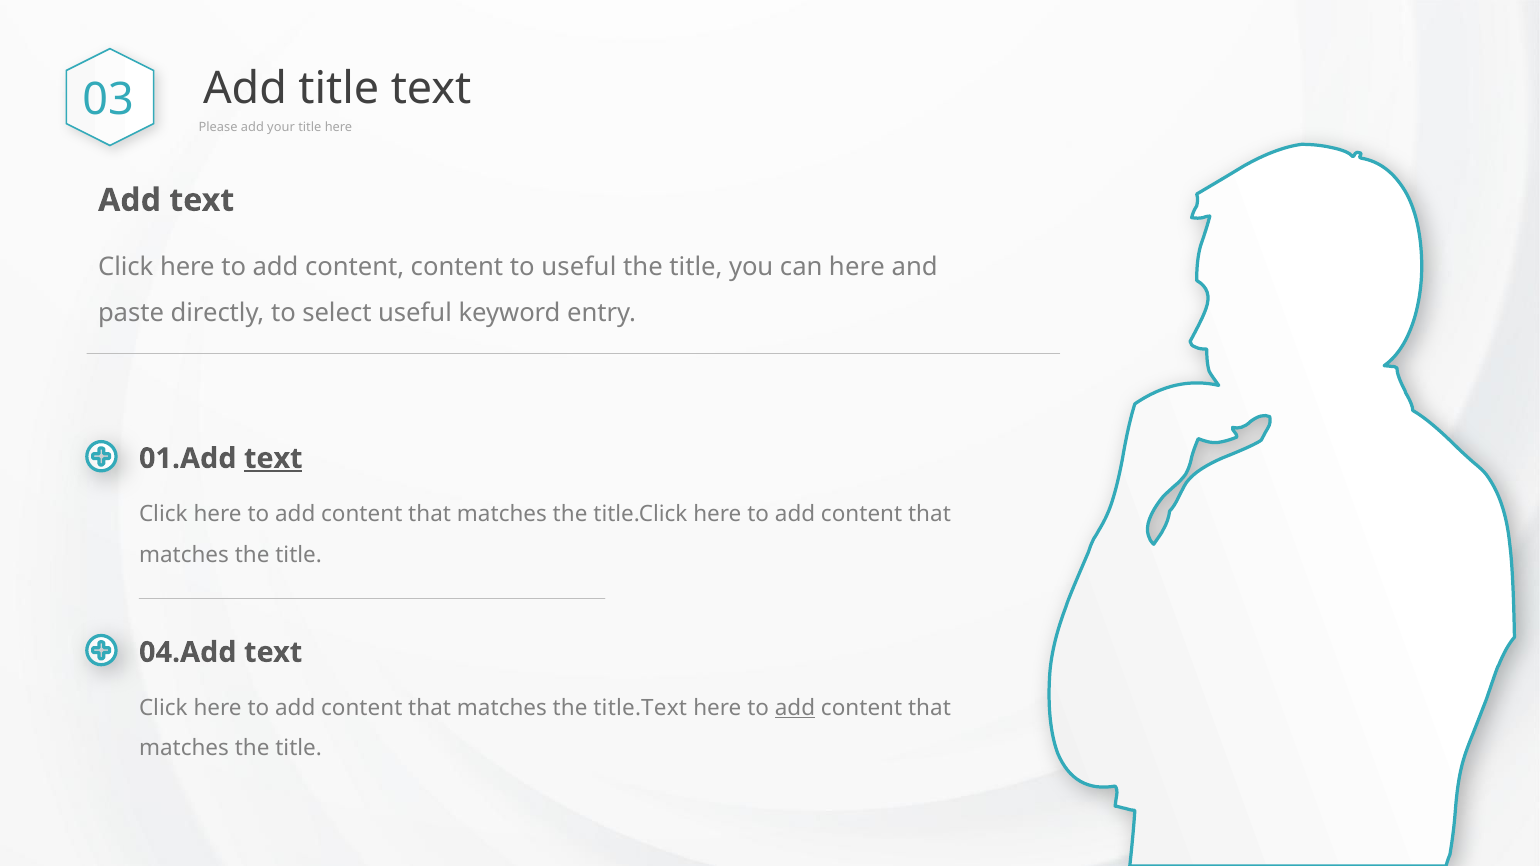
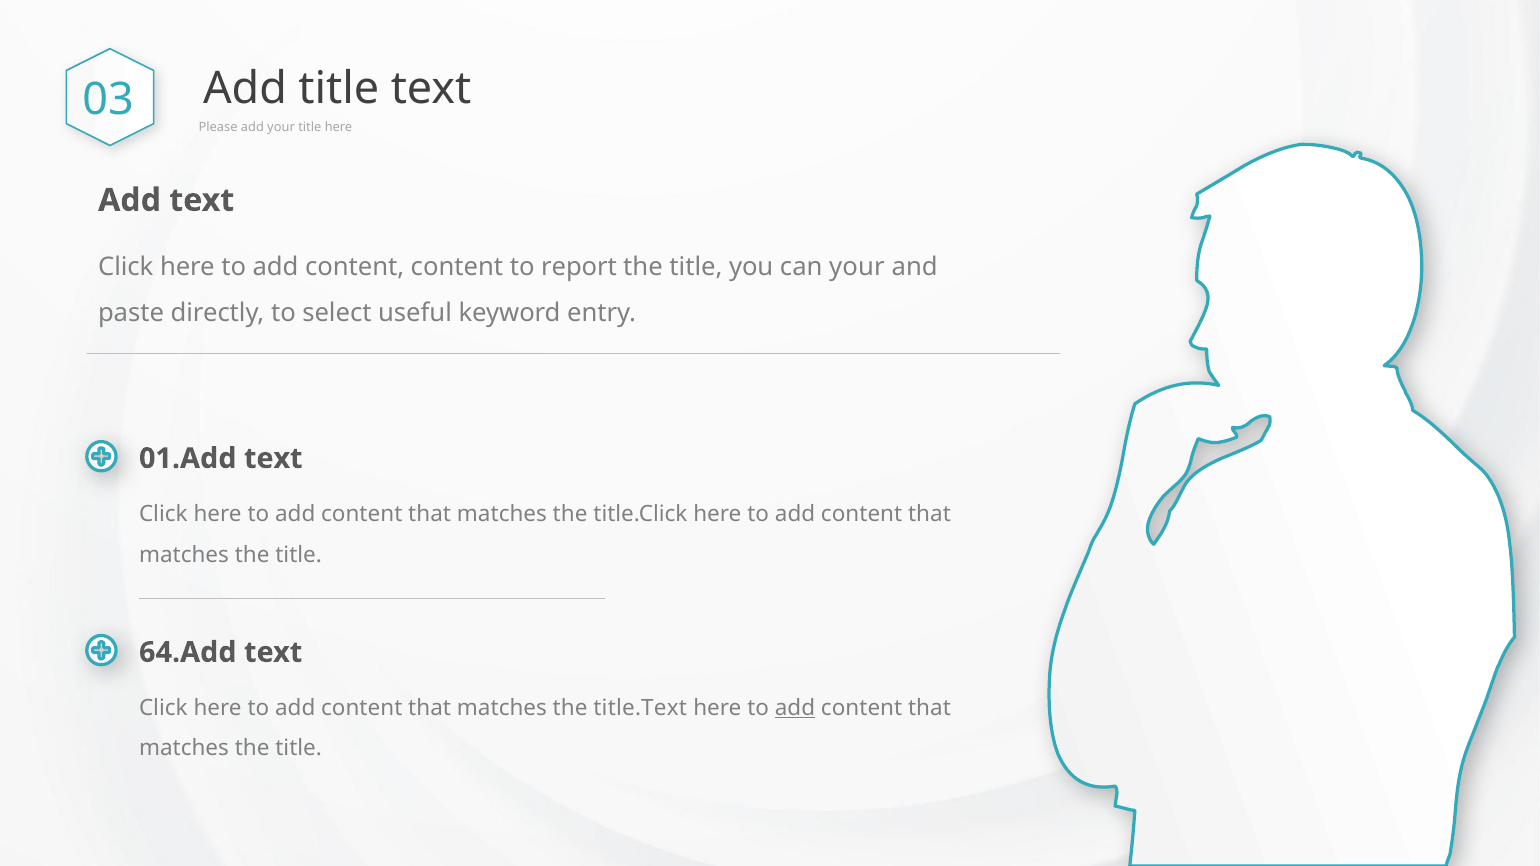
to useful: useful -> report
can here: here -> your
text at (273, 459) underline: present -> none
04.Add: 04.Add -> 64.Add
